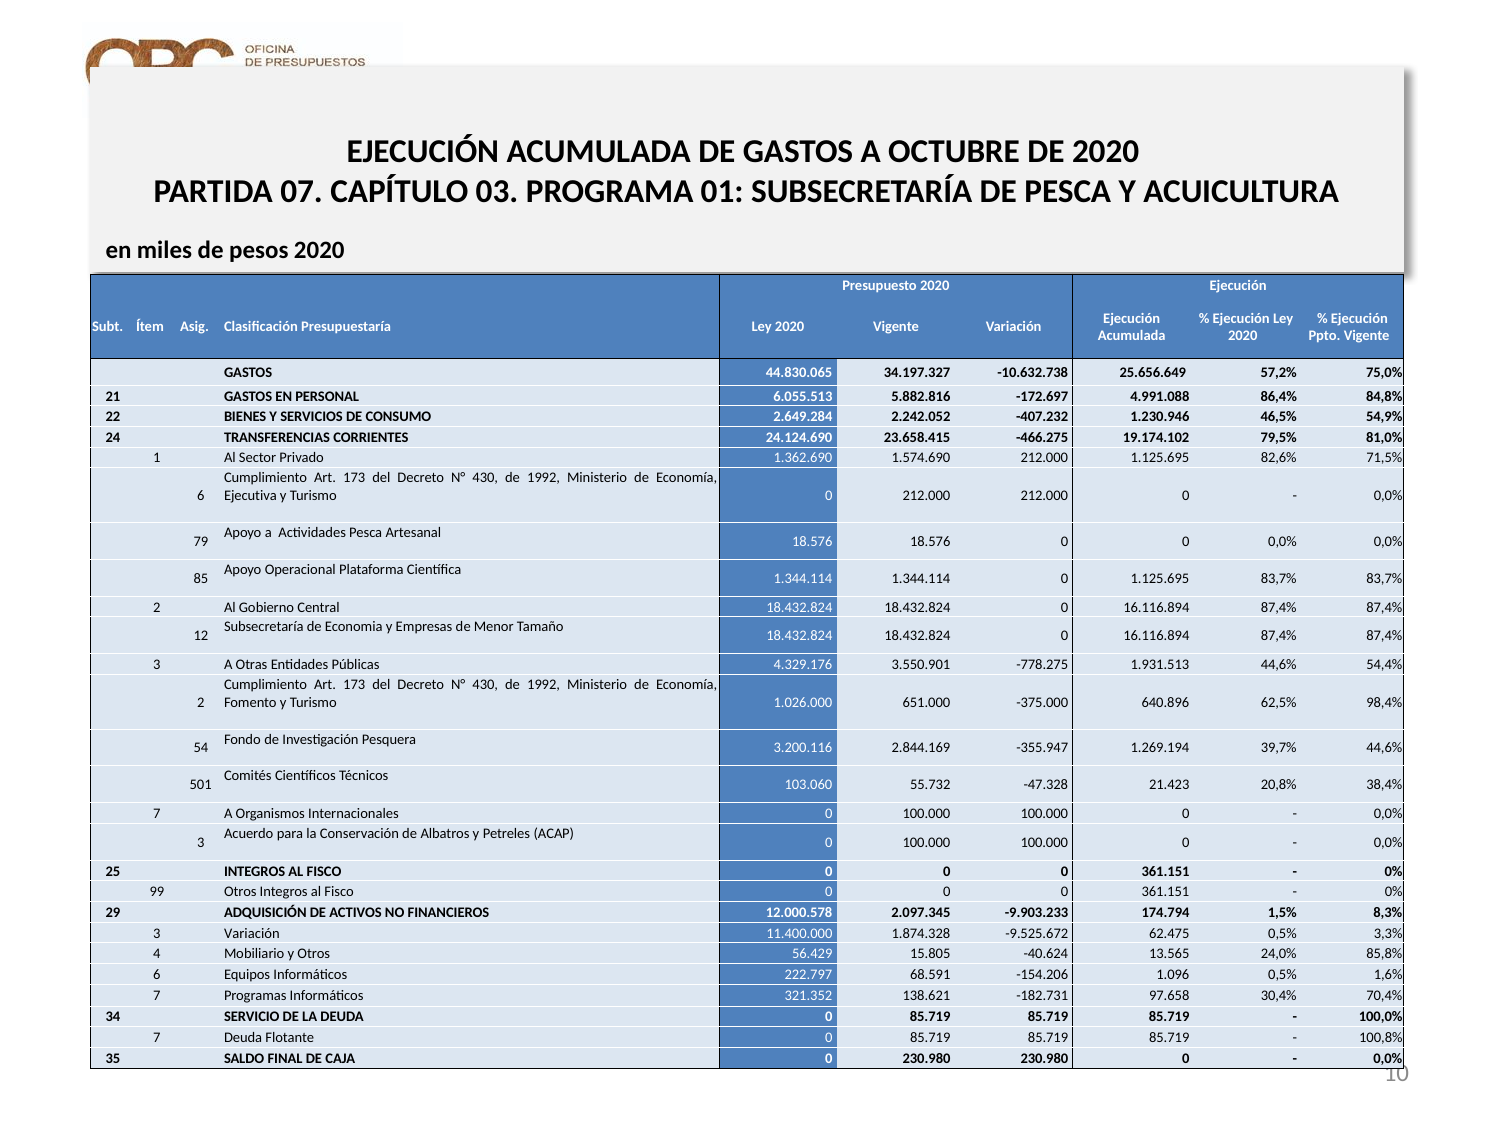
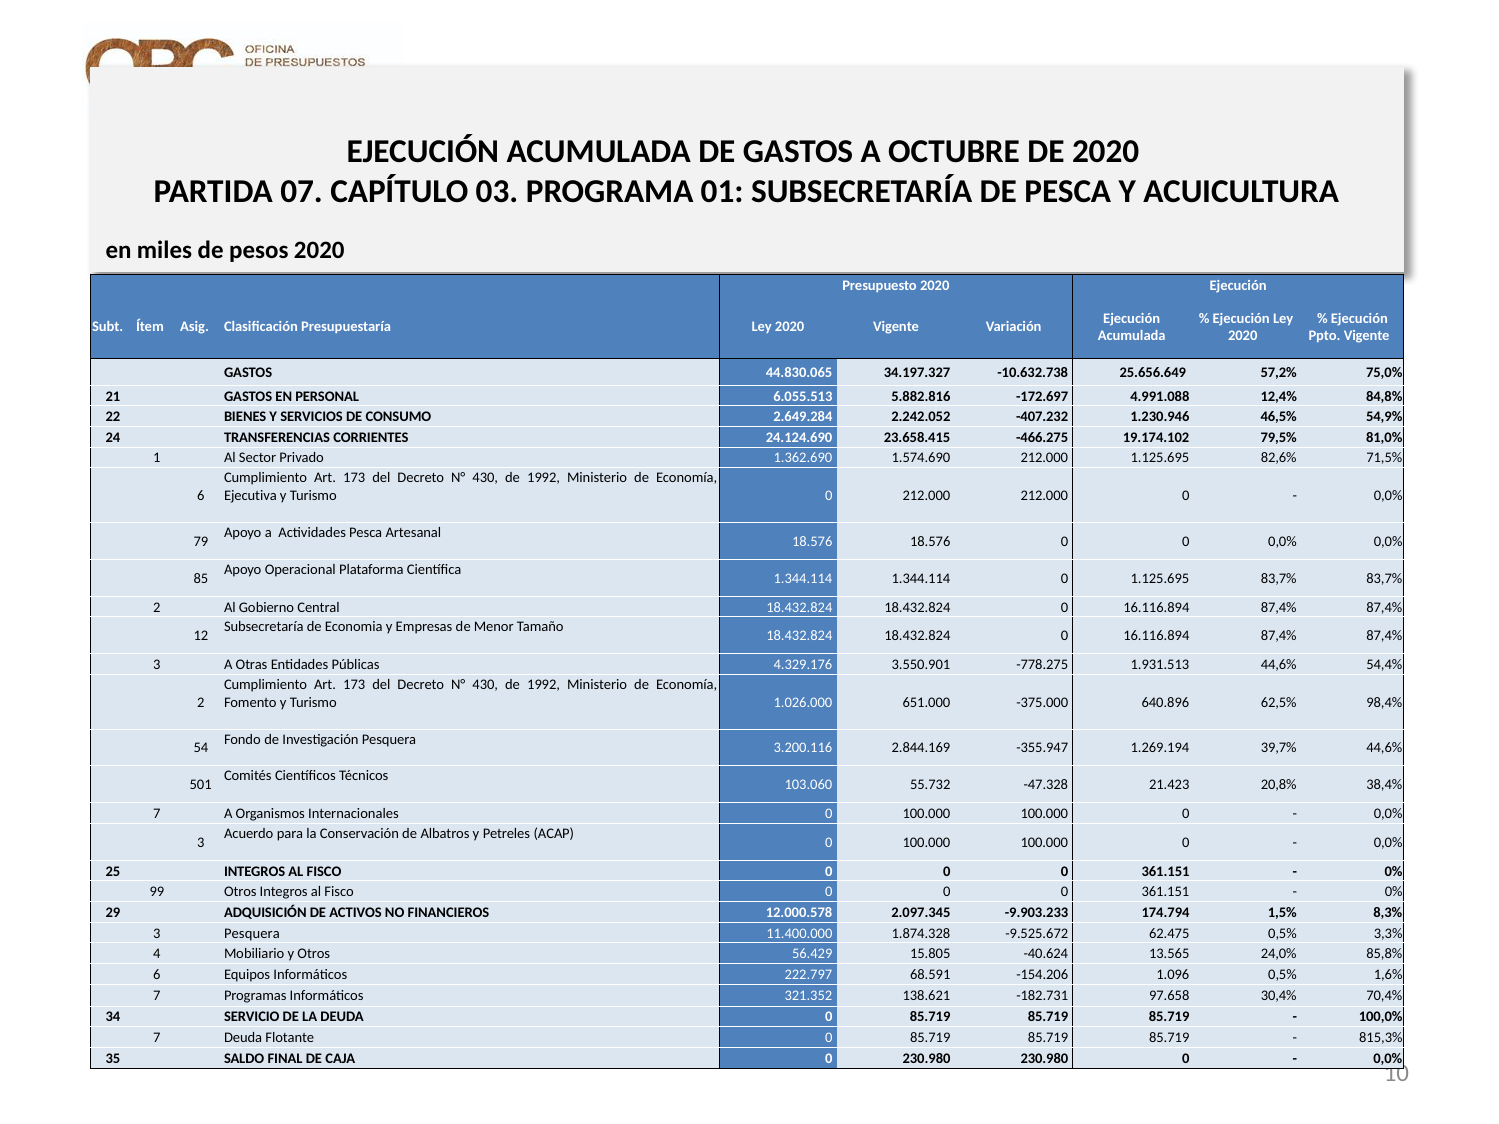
86,4%: 86,4% -> 12,4%
3 Variación: Variación -> Pesquera
100,8%: 100,8% -> 815,3%
